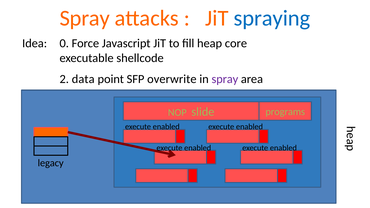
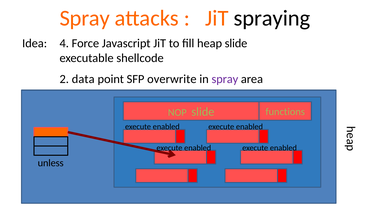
spraying colour: blue -> black
0: 0 -> 4
heap core: core -> slide
programs: programs -> functions
legacy: legacy -> unless
